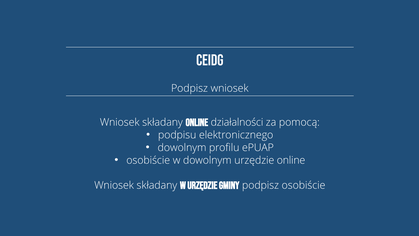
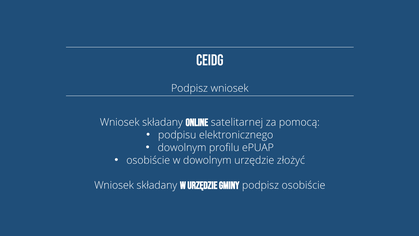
działalności: działalności -> satelitarnej
urzędzie online: online -> złożyć
